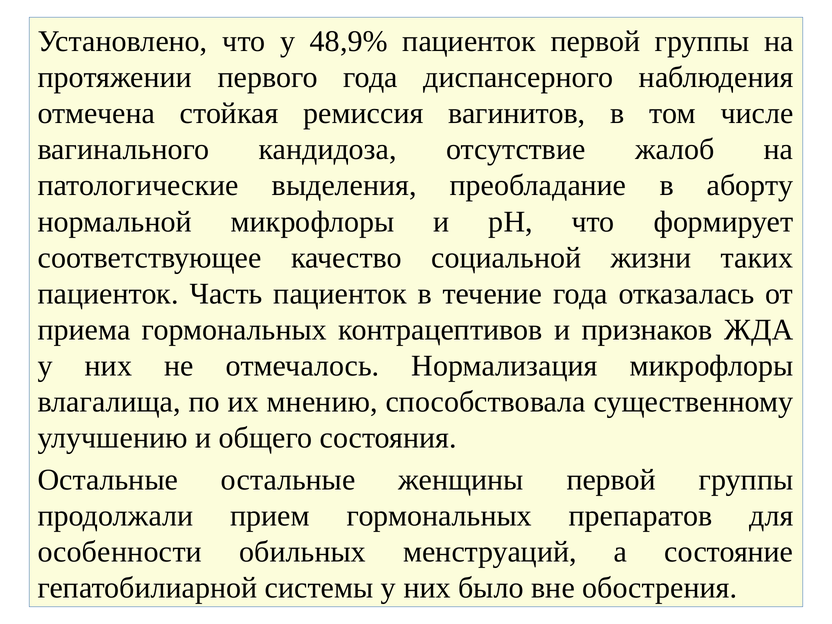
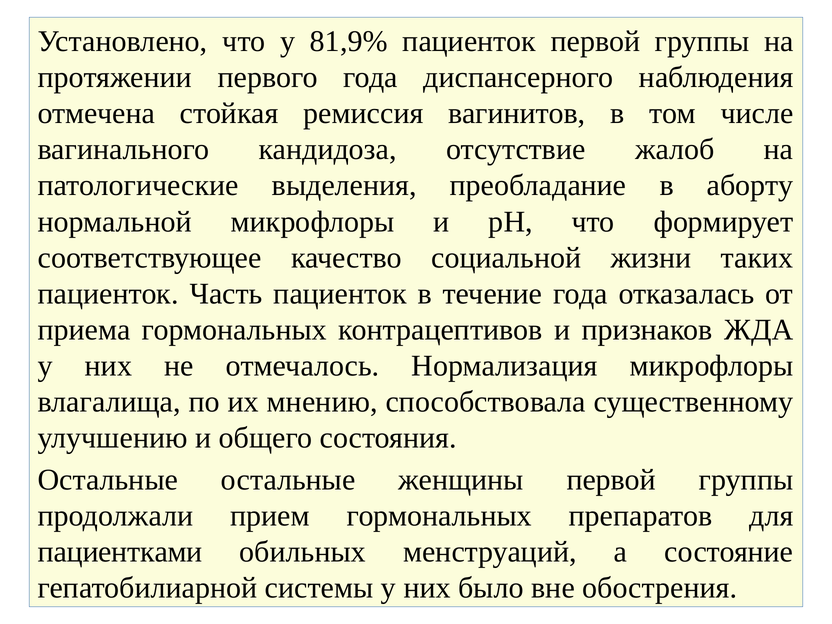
48,9%: 48,9% -> 81,9%
особенности: особенности -> пациентками
